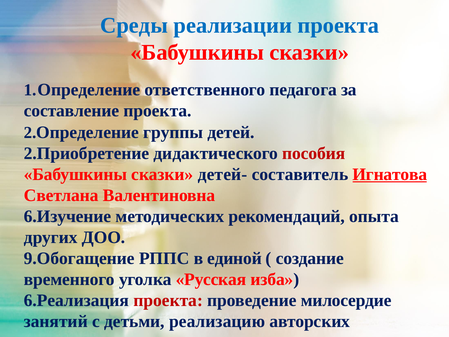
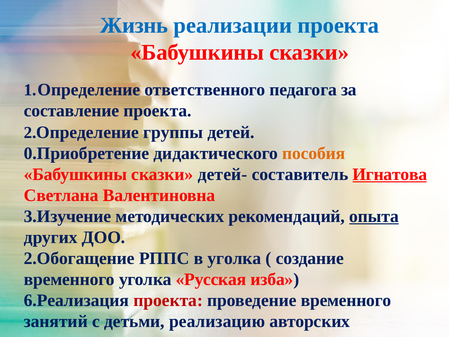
Среды: Среды -> Жизнь
2.Приобретение: 2.Приобретение -> 0.Приобретение
пособия colour: red -> orange
6.Изучение: 6.Изучение -> 3.Изучение
опыта underline: none -> present
9.Обогащение: 9.Обогащение -> 2.Обогащение
в единой: единой -> уголка
проведение милосердие: милосердие -> временного
